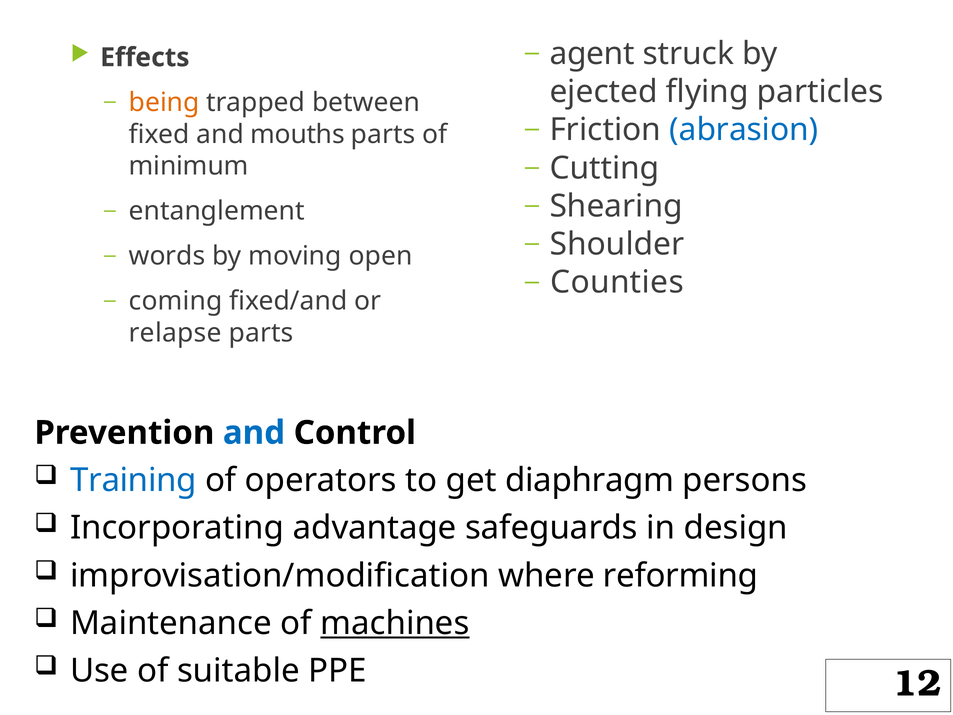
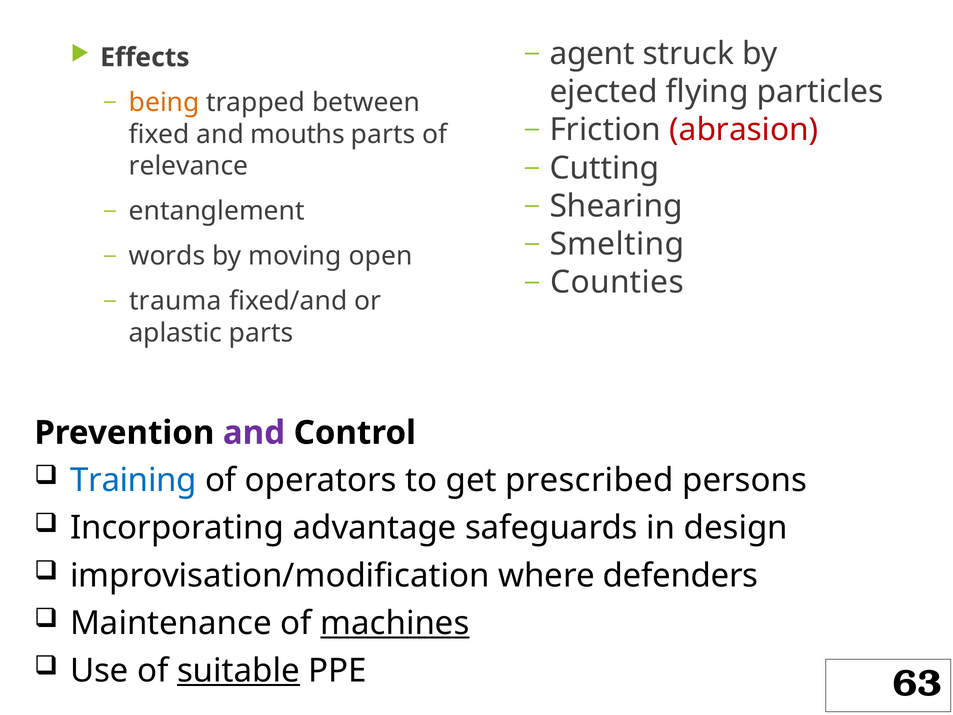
abrasion colour: blue -> red
minimum: minimum -> relevance
Shoulder: Shoulder -> Smelting
coming: coming -> trauma
relapse: relapse -> aplastic
and at (254, 433) colour: blue -> purple
diaphragm: diaphragm -> prescribed
reforming: reforming -> defenders
suitable underline: none -> present
12: 12 -> 63
